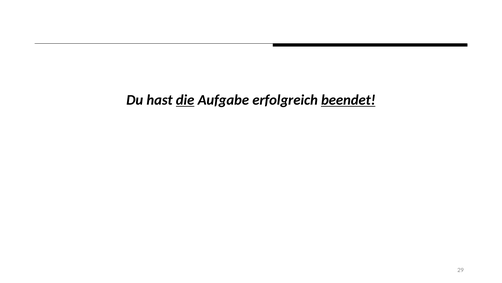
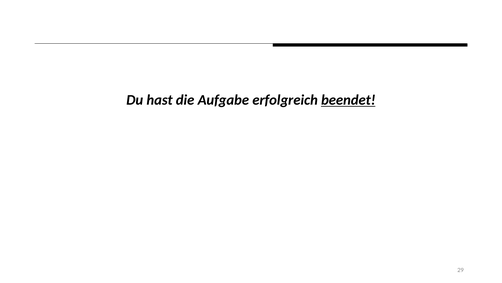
die underline: present -> none
